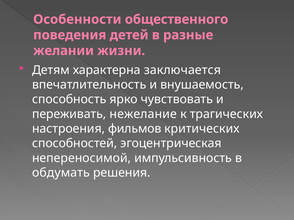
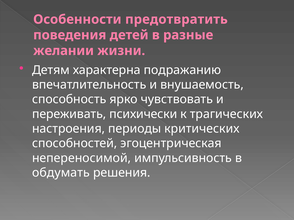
общественного: общественного -> предотвратить
заключается: заключается -> подражанию
нежелание: нежелание -> психически
фильмов: фильмов -> периоды
